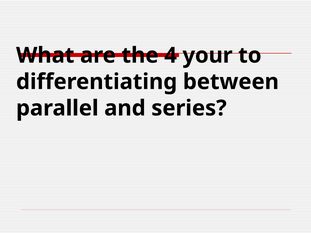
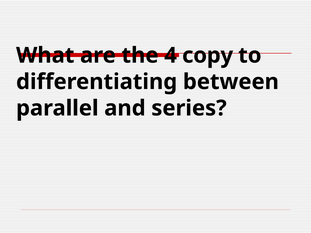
your: your -> copy
